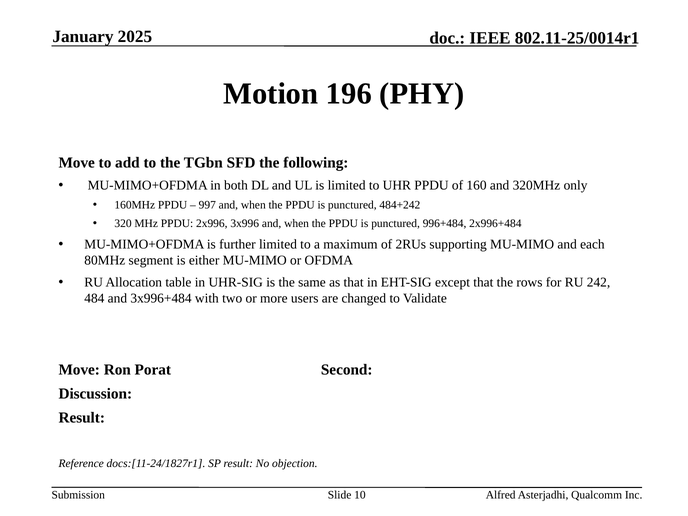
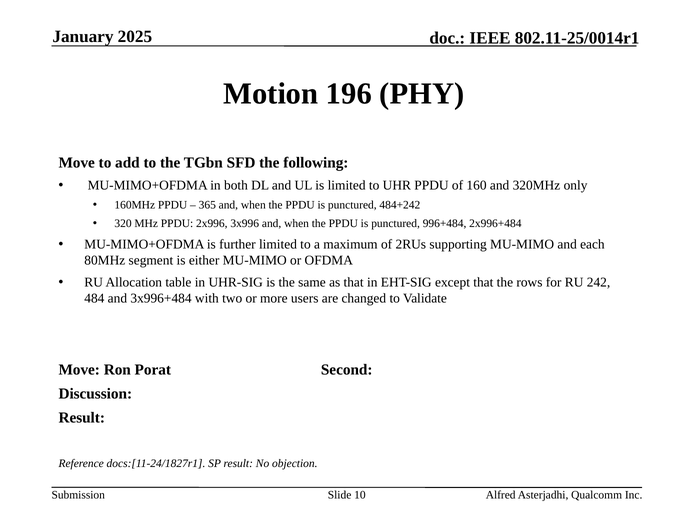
997: 997 -> 365
